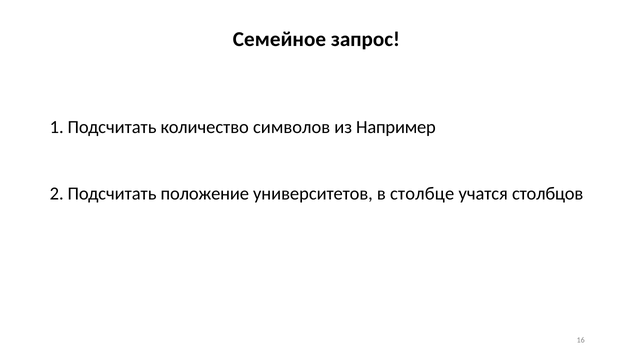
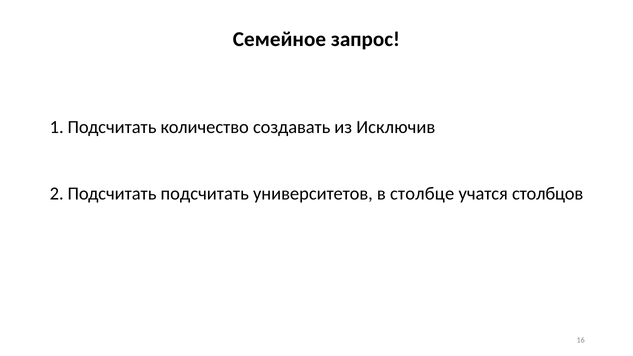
символов: символов -> создавать
Например: Например -> Исключив
положение: положение -> подсчитать
